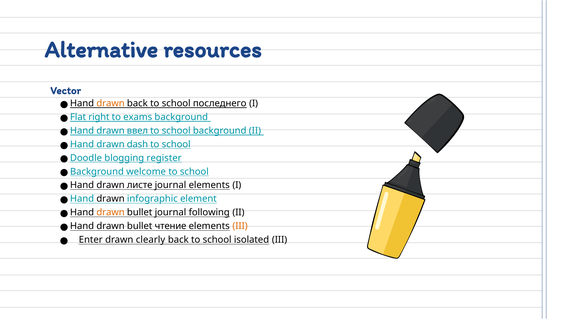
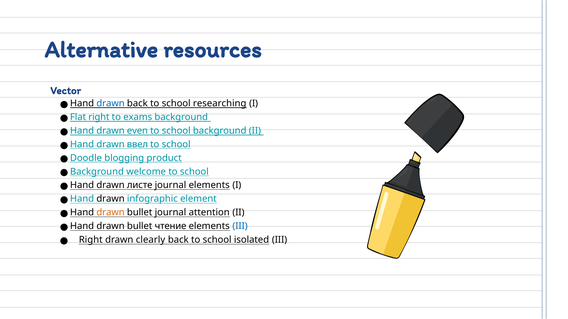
drawn at (111, 104) colour: orange -> blue
последнего: последнего -> researching
ввел: ввел -> even
dash: dash -> ввел
register: register -> product
following: following -> attention
III at (240, 226) colour: orange -> blue
Enter at (91, 240): Enter -> Right
